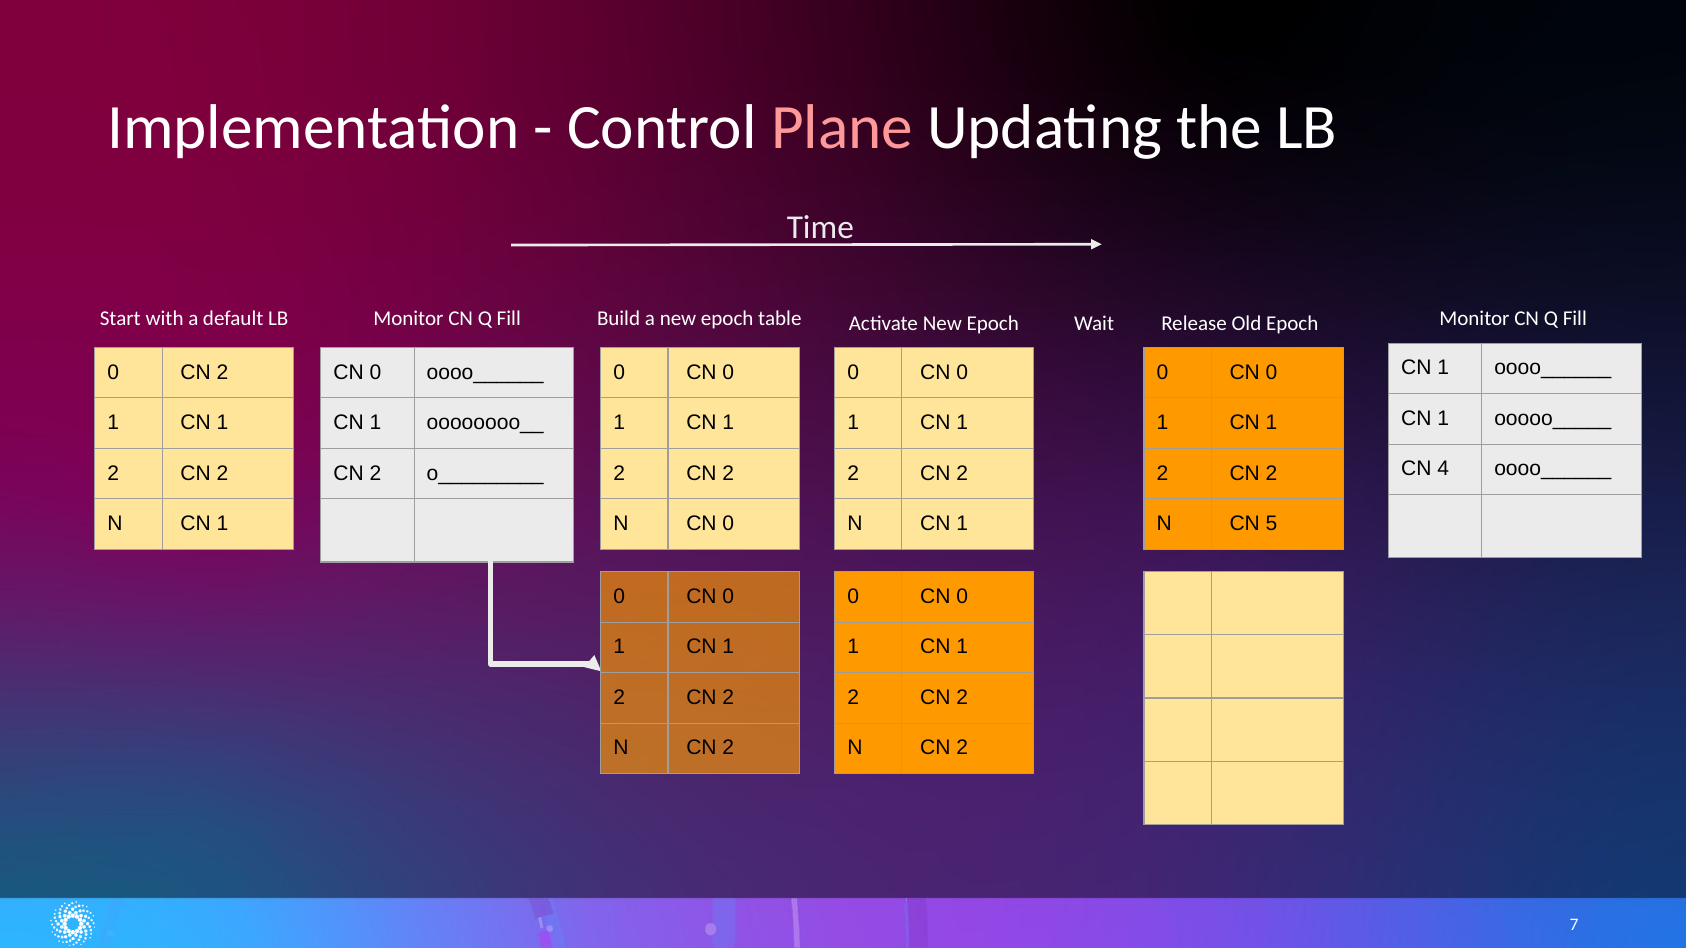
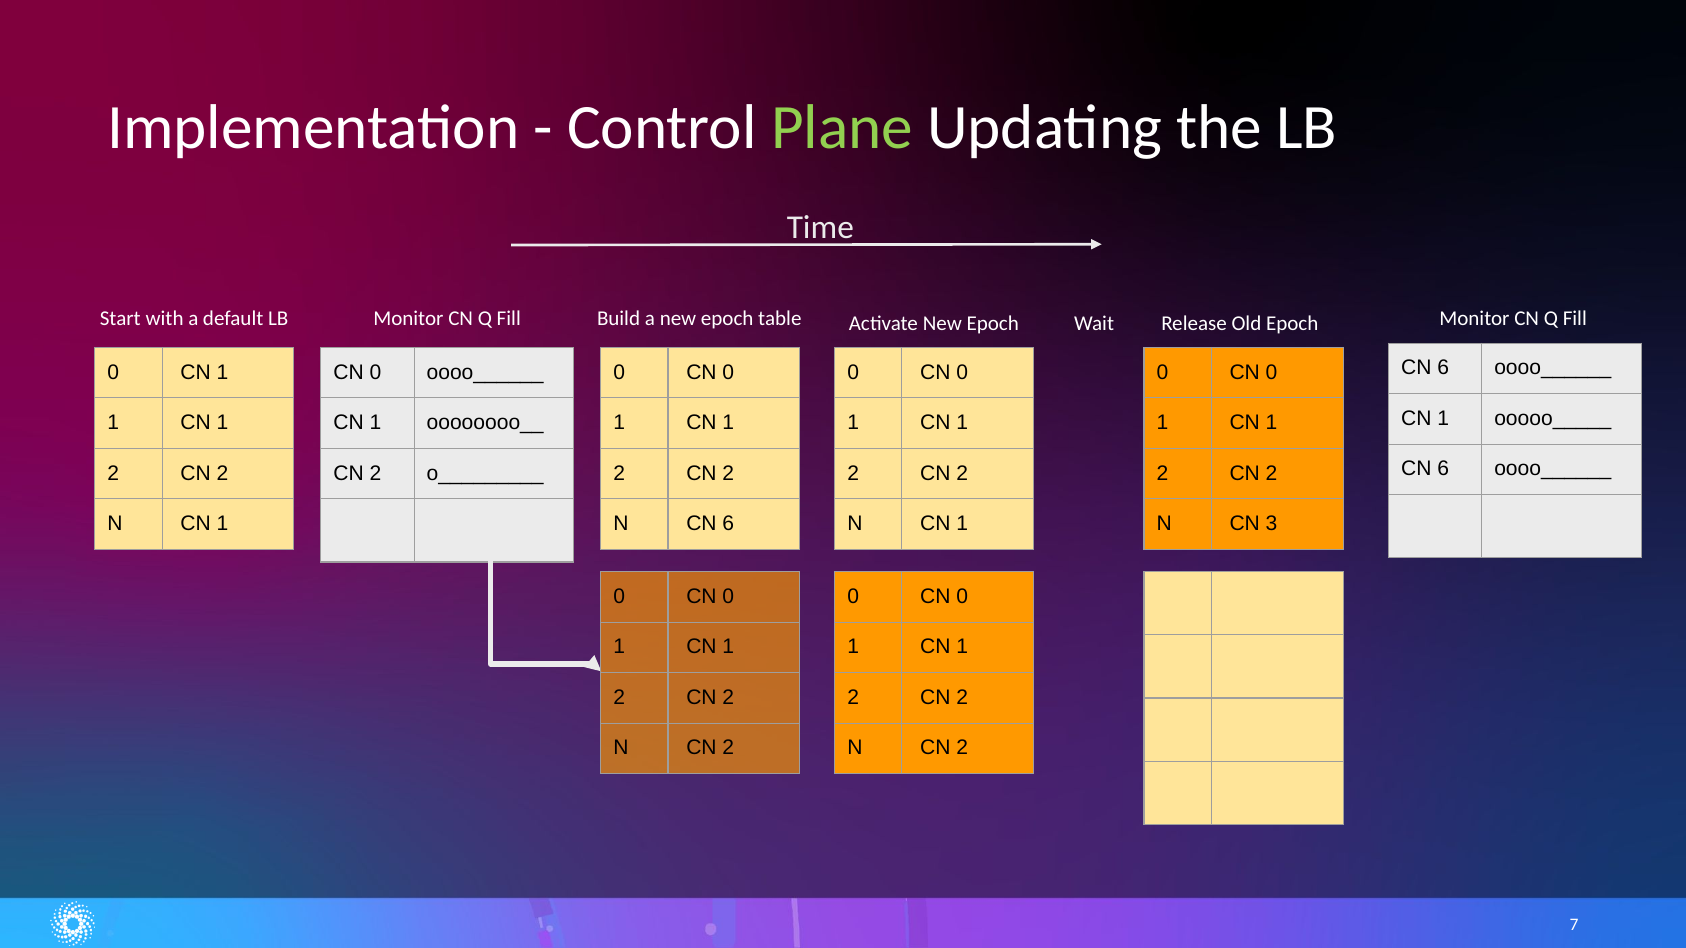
Plane colour: pink -> light green
1 at (1443, 368): 1 -> 6
0 CN 2: 2 -> 1
4 at (1443, 469): 4 -> 6
N CN 0: 0 -> 6
5: 5 -> 3
